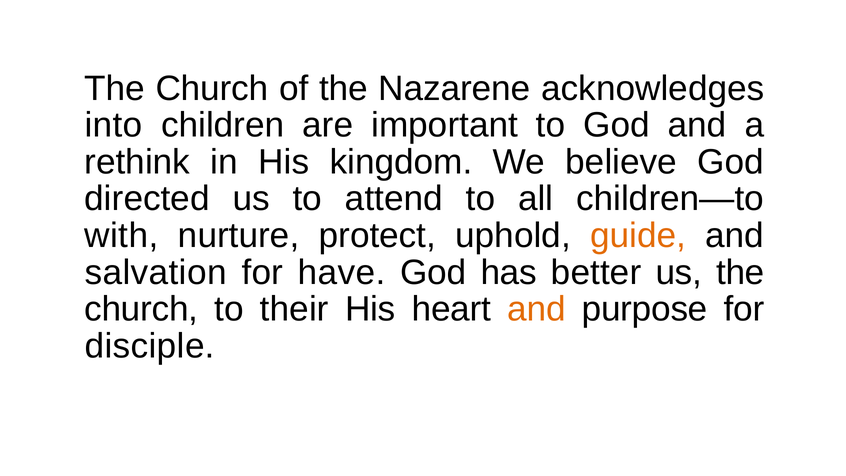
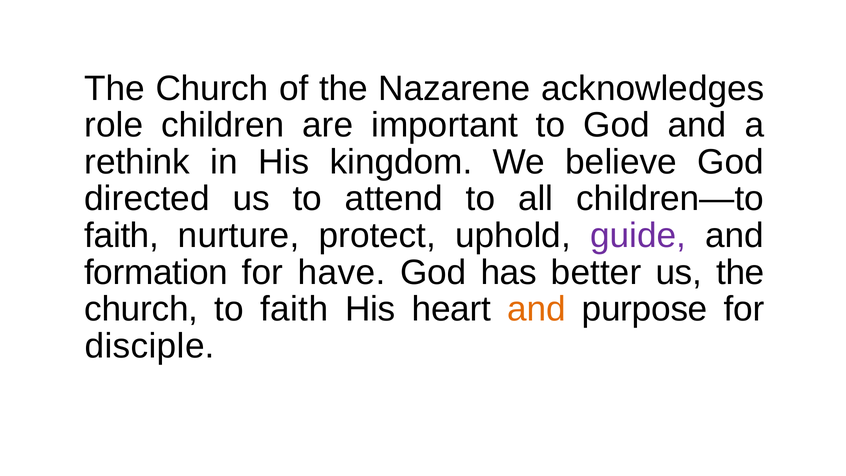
into: into -> role
with at (121, 236): with -> faith
guide colour: orange -> purple
salvation: salvation -> formation
to their: their -> faith
